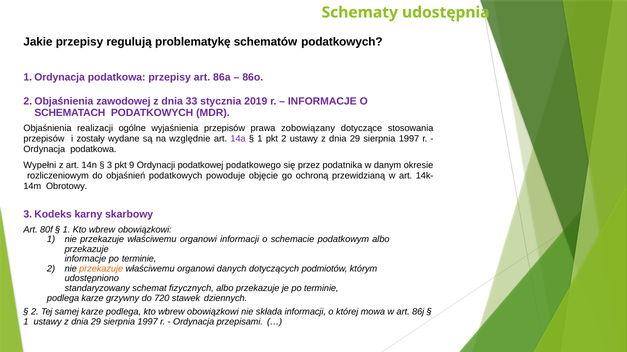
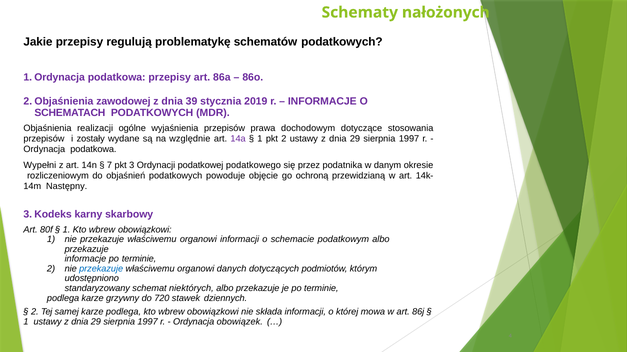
udostępnia: udostępnia -> nałożonych
33: 33 -> 39
zobowiązany: zobowiązany -> dochodowym
3: 3 -> 7
9: 9 -> 3
Obrotowy: Obrotowy -> Następny
przekazuje at (101, 269) colour: orange -> blue
fizycznych: fizycznych -> niektórych
przepisami: przepisami -> obowiązek
